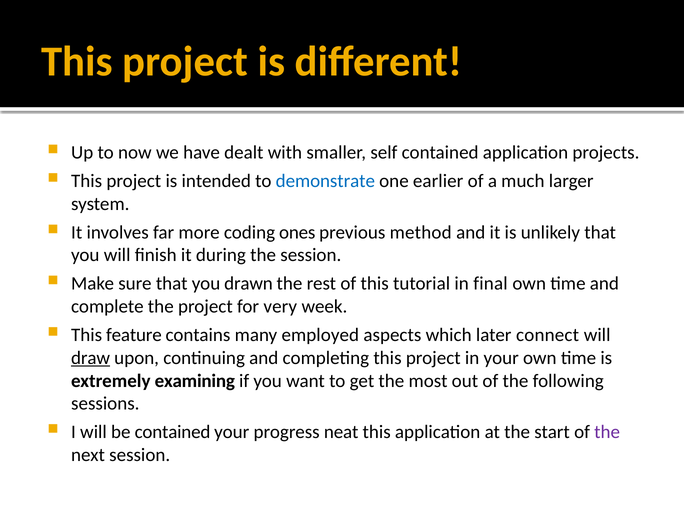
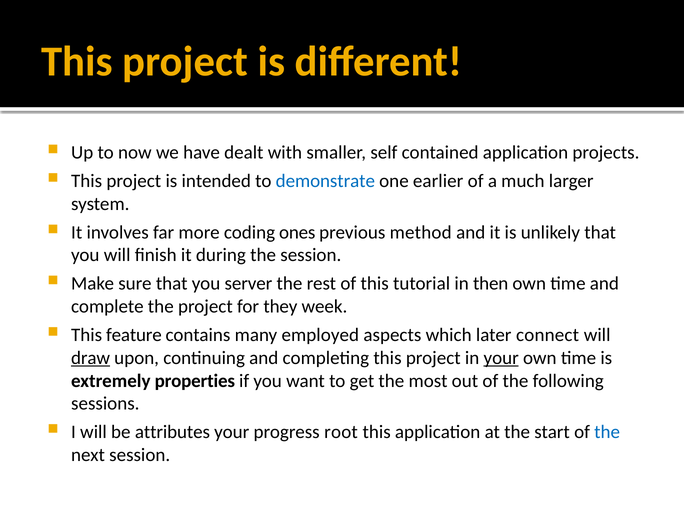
drawn: drawn -> server
final: final -> then
very: very -> they
your at (501, 358) underline: none -> present
examining: examining -> properties
be contained: contained -> attributes
neat: neat -> root
the at (607, 432) colour: purple -> blue
